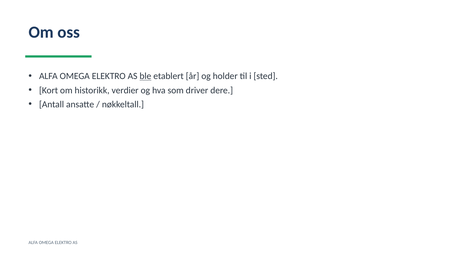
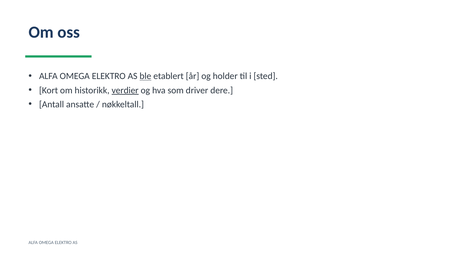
verdier underline: none -> present
